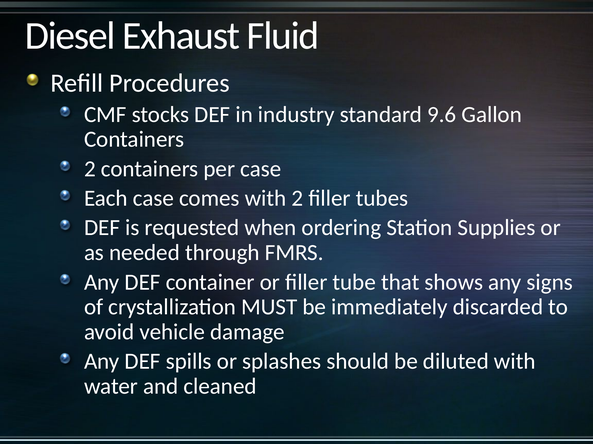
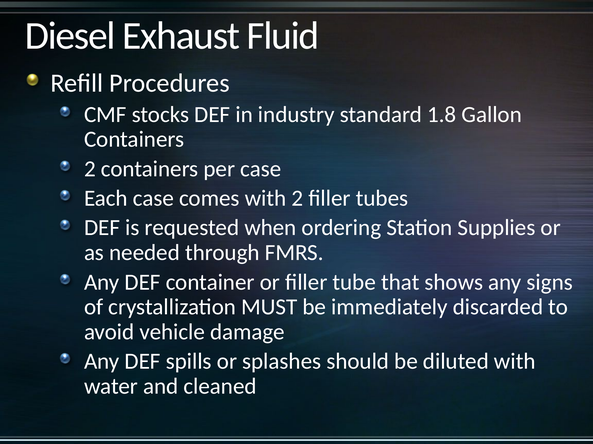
9.6: 9.6 -> 1.8
